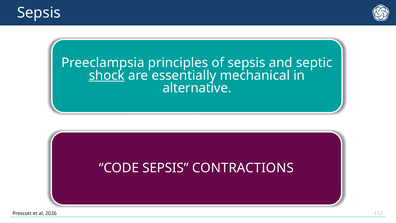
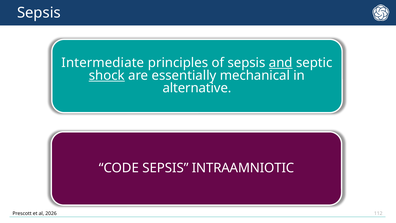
Preeclampsia: Preeclampsia -> Intermediate
and underline: none -> present
CONTRACTIONS: CONTRACTIONS -> INTRAAMNIOTIC
